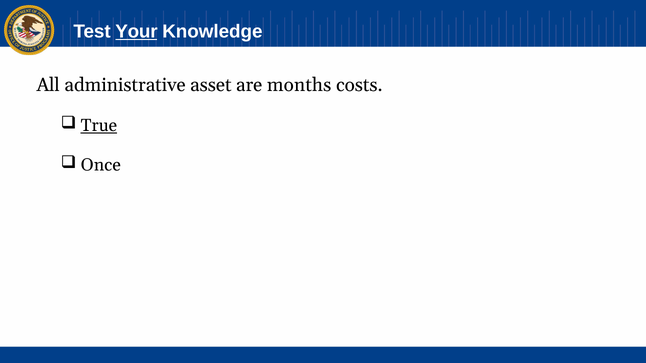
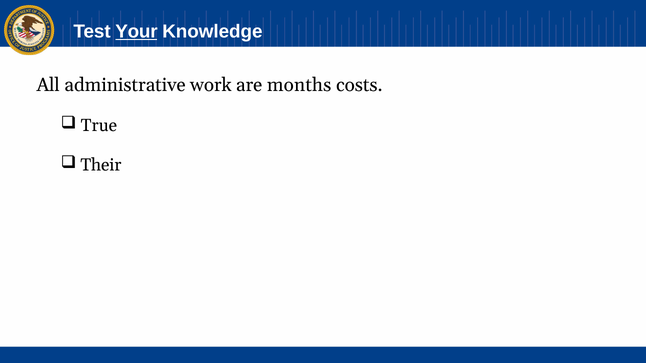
asset: asset -> work
True underline: present -> none
Once: Once -> Their
